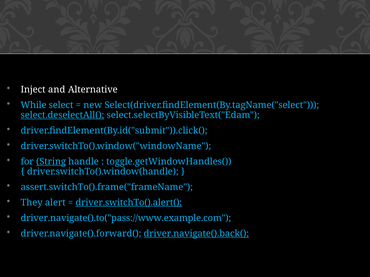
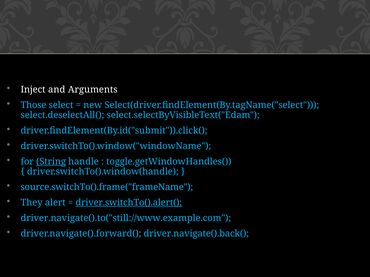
Alternative: Alternative -> Arguments
While: While -> Those
select.deselectAll( underline: present -> none
assert.switchTo().frame("frameName: assert.switchTo().frame("frameName -> source.switchTo().frame("frameName
driver.navigate().to("pass://www.example.com: driver.navigate().to("pass://www.example.com -> driver.navigate().to("still://www.example.com
driver.navigate().back( underline: present -> none
